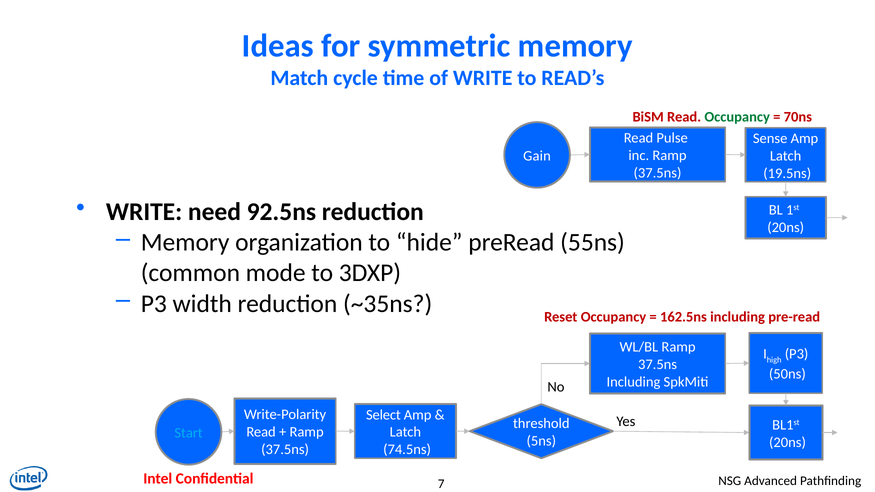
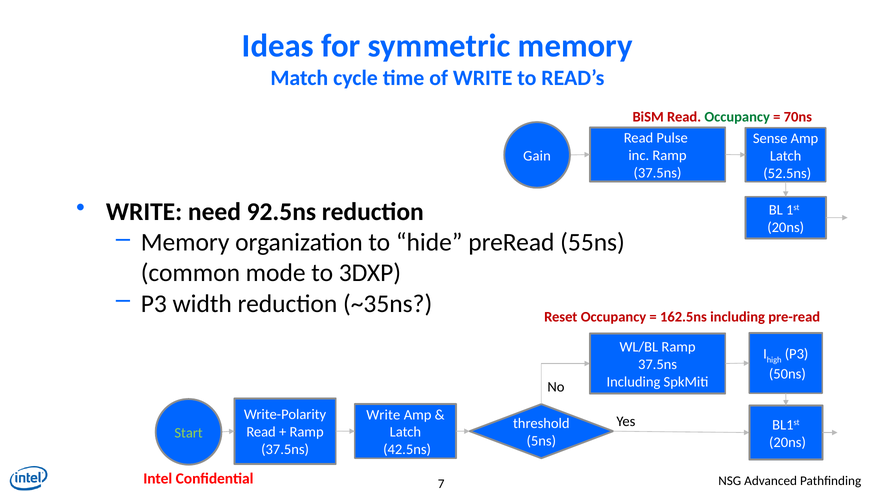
19.5ns: 19.5ns -> 52.5ns
Select at (383, 415): Select -> Write
Start colour: light blue -> light green
74.5ns: 74.5ns -> 42.5ns
